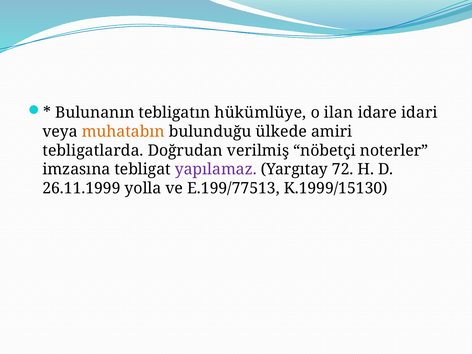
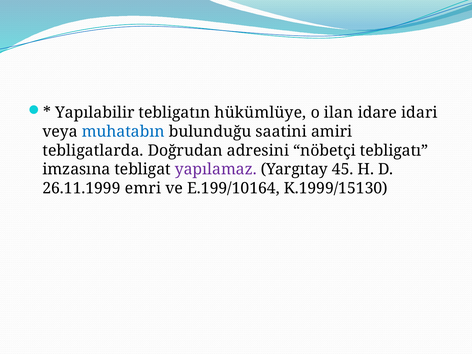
Bulunanın: Bulunanın -> Yapılabilir
muhatabın colour: orange -> blue
ülkede: ülkede -> saatini
verilmiş: verilmiş -> adresini
noterler: noterler -> tebligatı
72: 72 -> 45
yolla: yolla -> emri
E.199/77513: E.199/77513 -> E.199/10164
